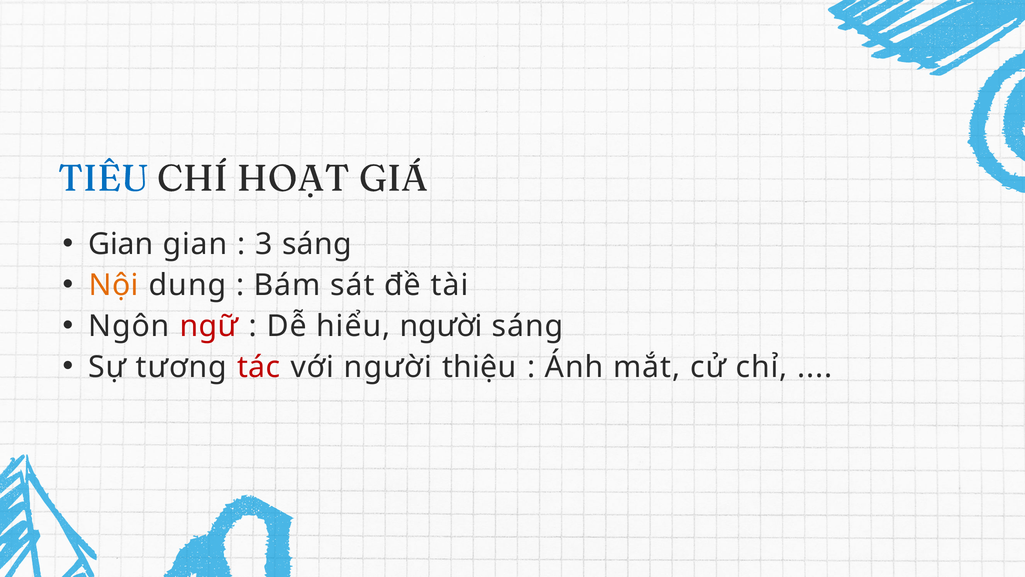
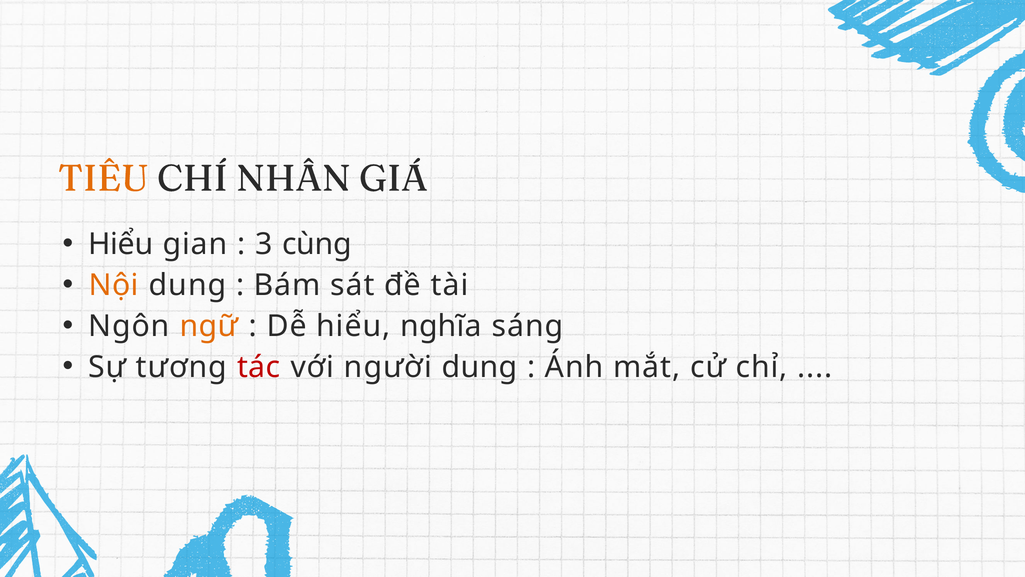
TIÊU colour: blue -> orange
HOẠT: HOẠT -> NHÂN
Gian at (121, 244): Gian -> Hiểu
3 sáng: sáng -> cùng
ngữ colour: red -> orange
hiểu người: người -> nghĩa
người thiệu: thiệu -> dung
